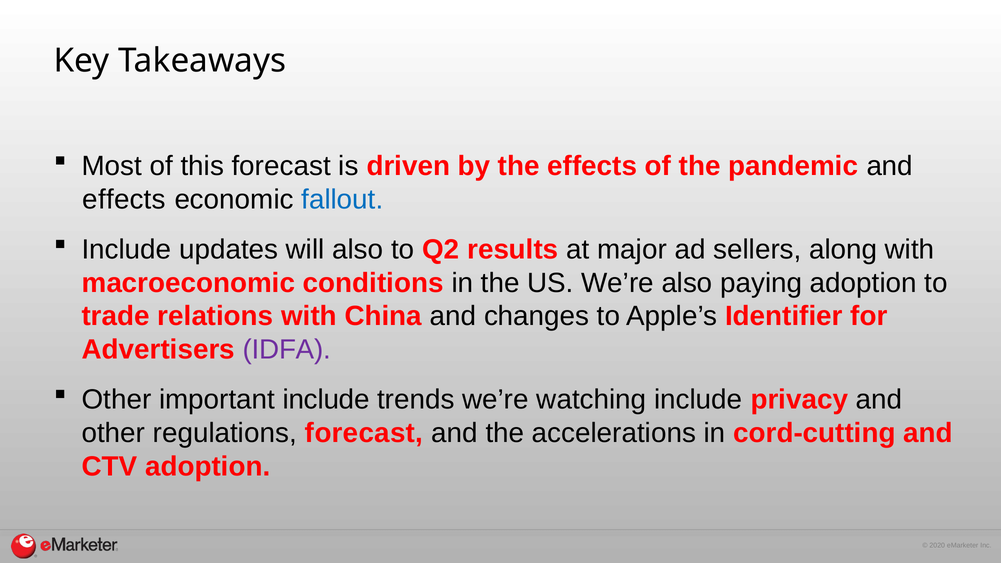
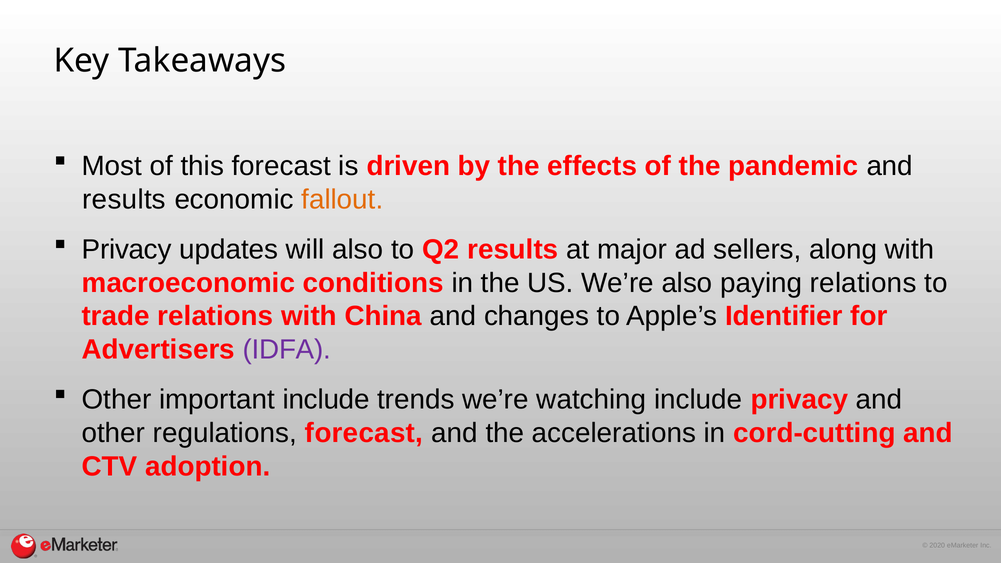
effects at (124, 200): effects -> results
fallout colour: blue -> orange
Include at (127, 250): Include -> Privacy
paying adoption: adoption -> relations
